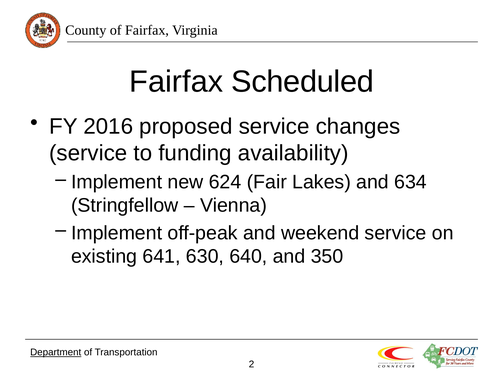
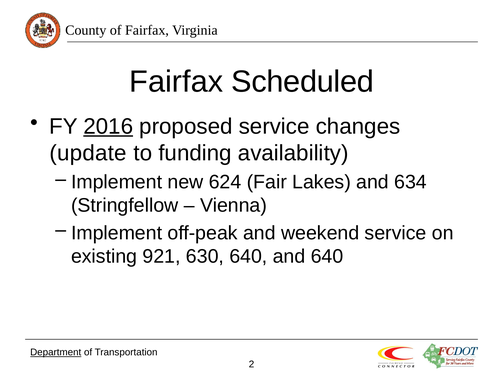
2016 underline: none -> present
service at (88, 153): service -> update
641: 641 -> 921
and 350: 350 -> 640
